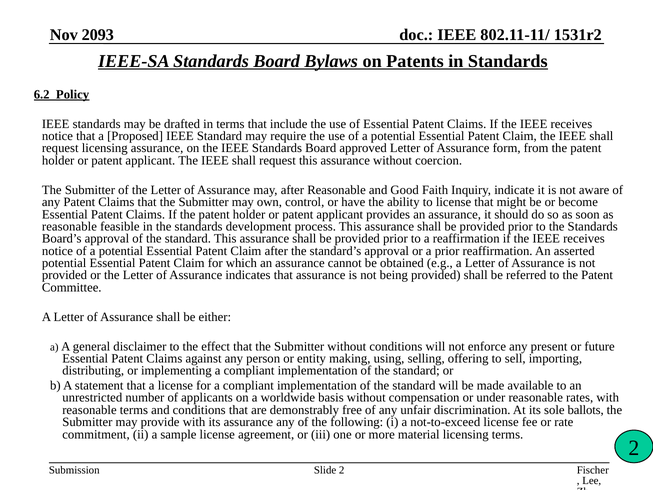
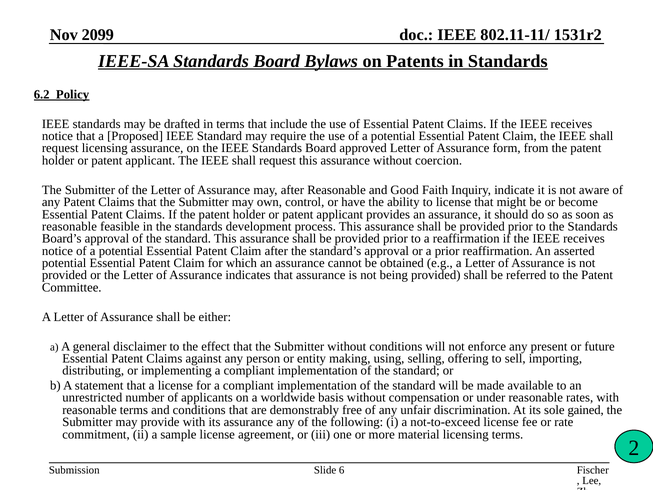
2093: 2093 -> 2099
ballots: ballots -> gained
Slide 2: 2 -> 6
